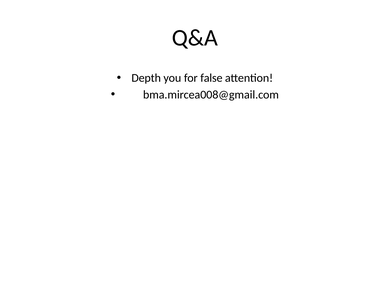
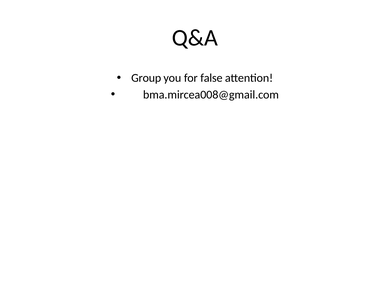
Depth: Depth -> Group
